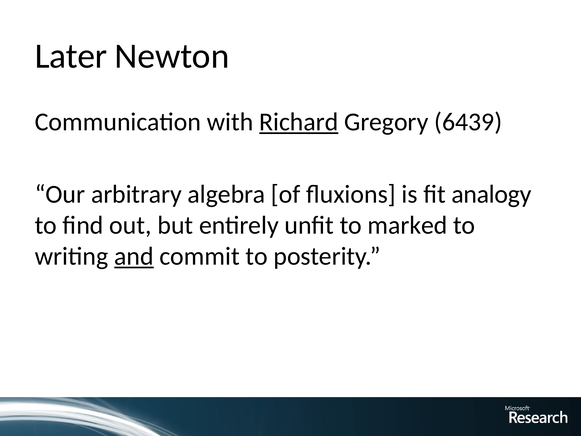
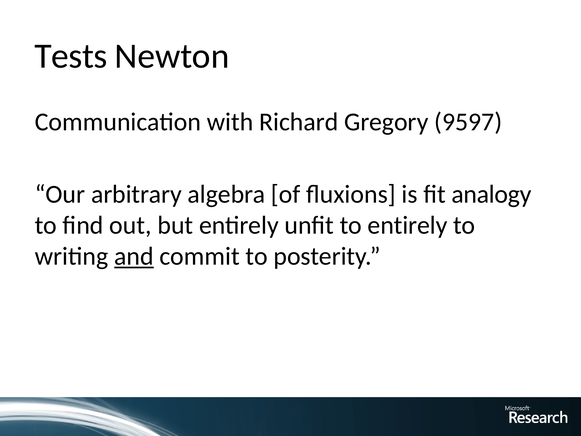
Later: Later -> Tests
Richard underline: present -> none
6439: 6439 -> 9597
to marked: marked -> entirely
